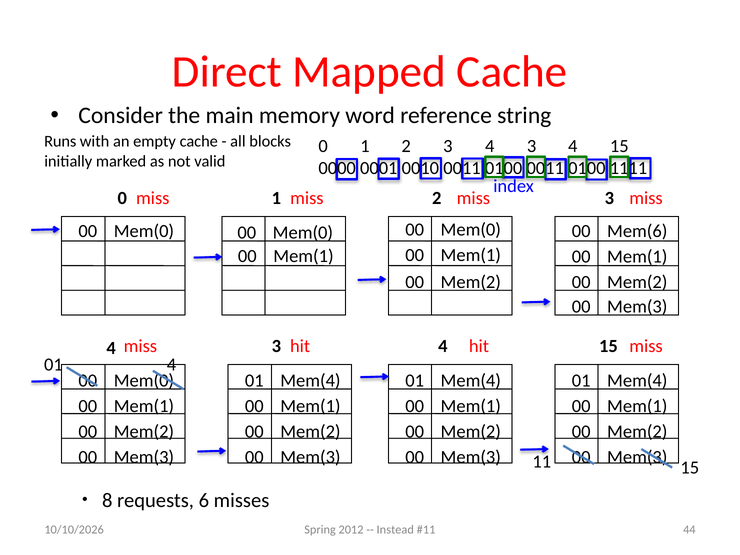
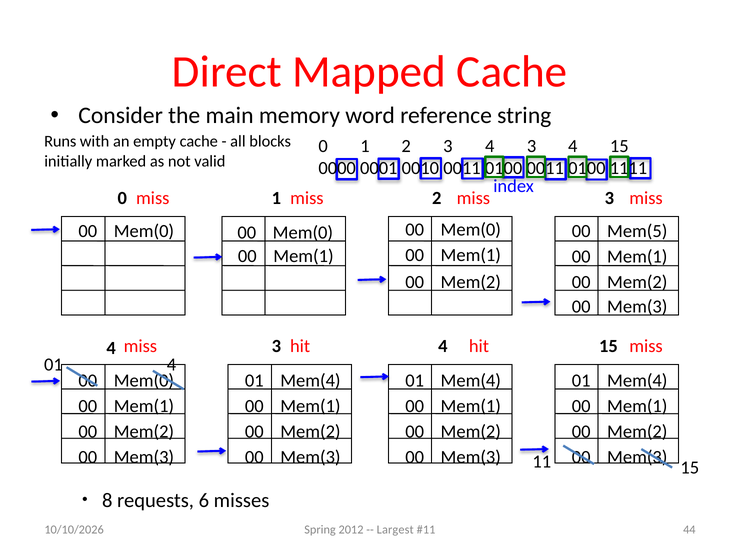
Mem(6: Mem(6 -> Mem(5
Instead: Instead -> Largest
